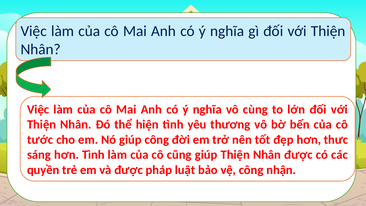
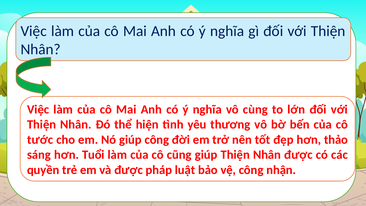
thưc: thưc -> thảo
hơn Tình: Tình -> Tuổi
